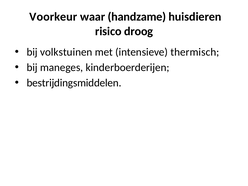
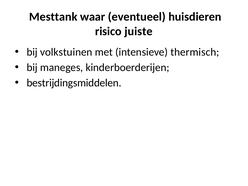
Voorkeur: Voorkeur -> Mesttank
handzame: handzame -> eventueel
droog: droog -> juiste
